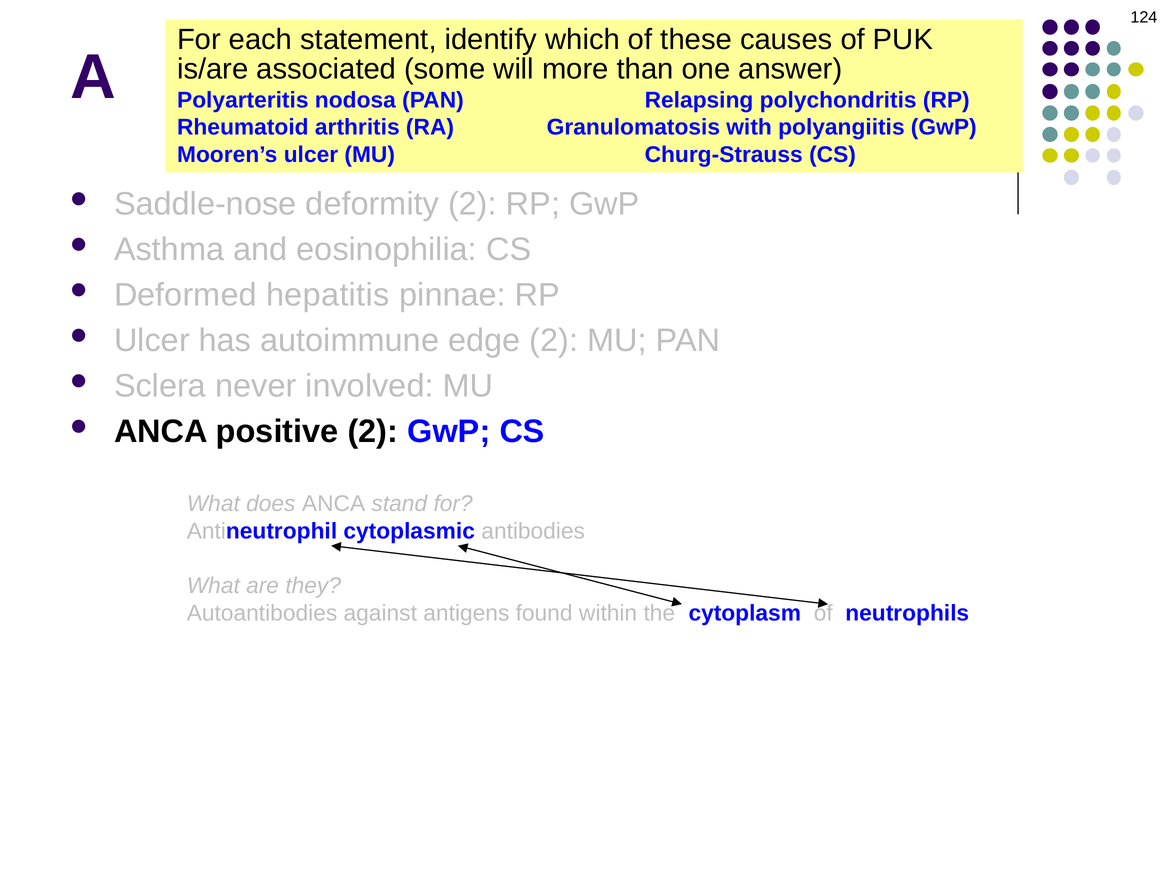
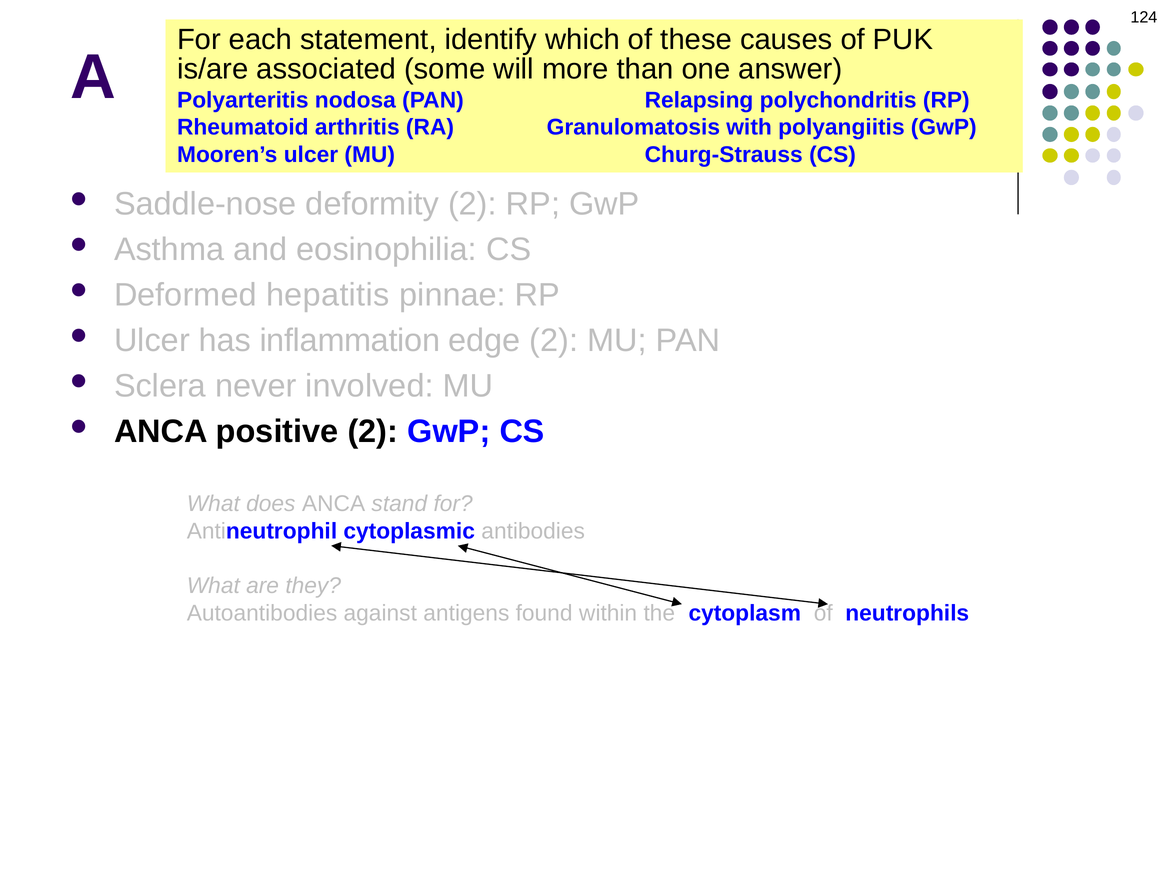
autoimmune: autoimmune -> inflammation
